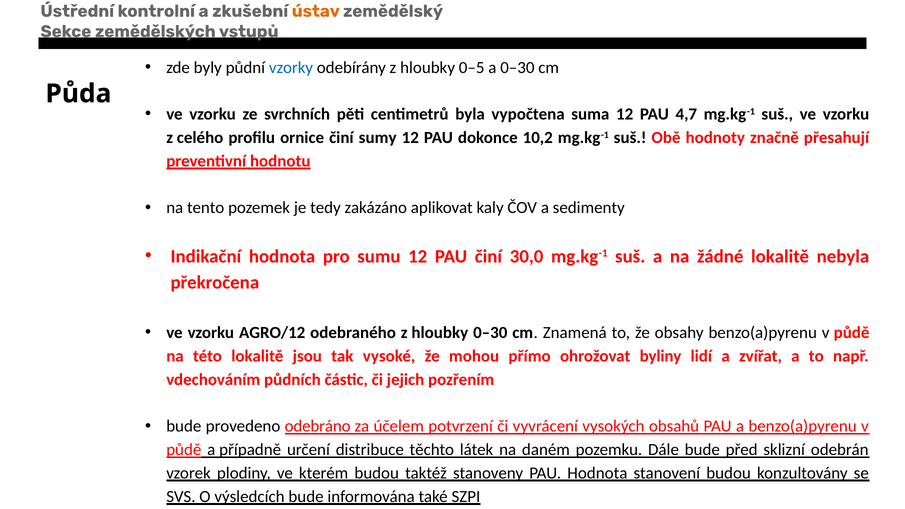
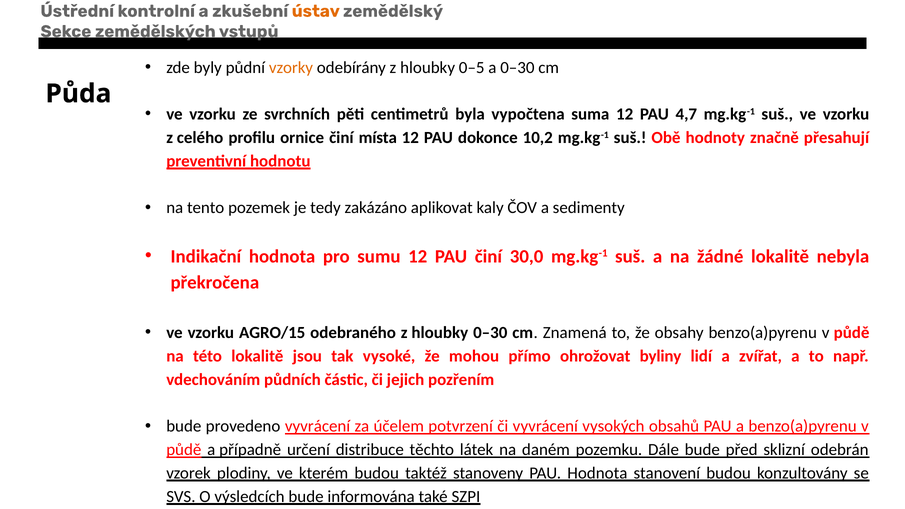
vzorky colour: blue -> orange
sumy: sumy -> místa
AGRO/12: AGRO/12 -> AGRO/15
provedeno odebráno: odebráno -> vyvrácení
